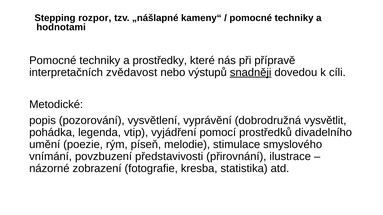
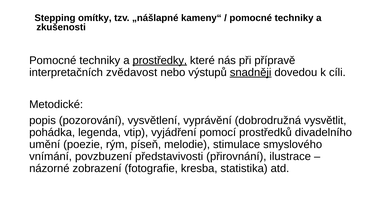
rozpor: rozpor -> omítky
hodnotami: hodnotami -> zkušenosti
prostředky underline: none -> present
